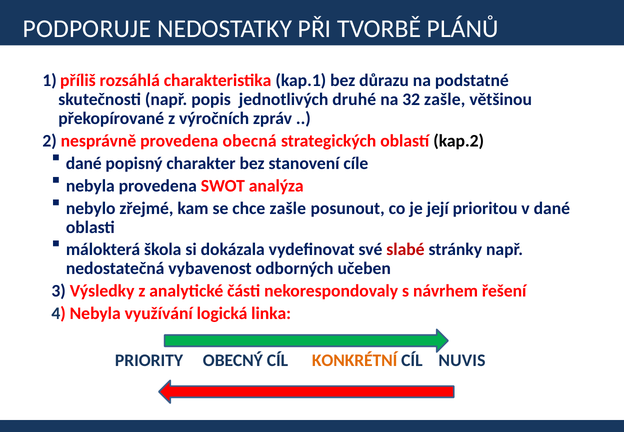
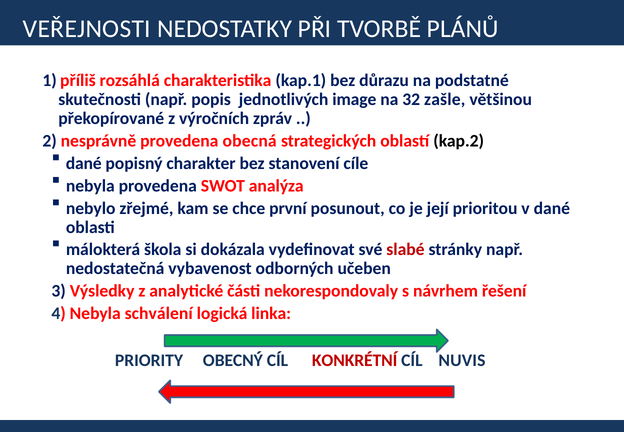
PODPORUJE: PODPORUJE -> VEŘEJNOSTI
druhé: druhé -> image
chce zašle: zašle -> první
využívání: využívání -> schválení
KONKRÉTNÍ colour: orange -> red
